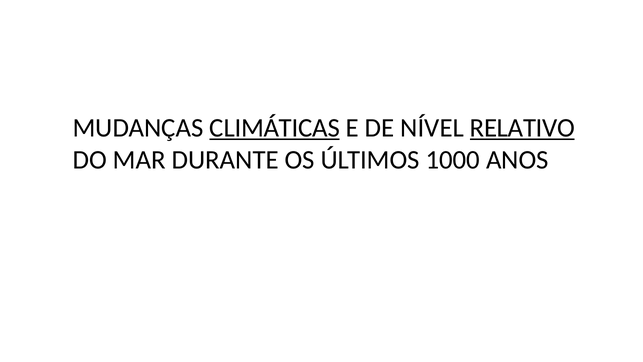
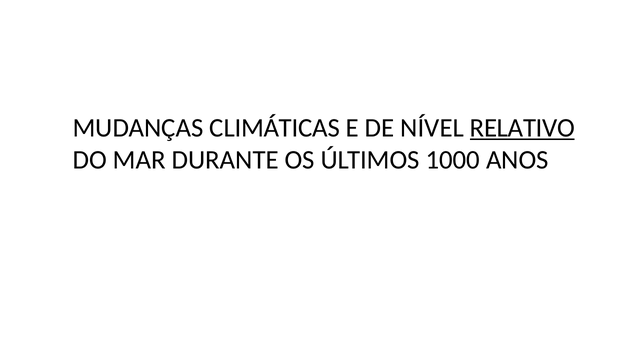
CLIMÁTICAS underline: present -> none
